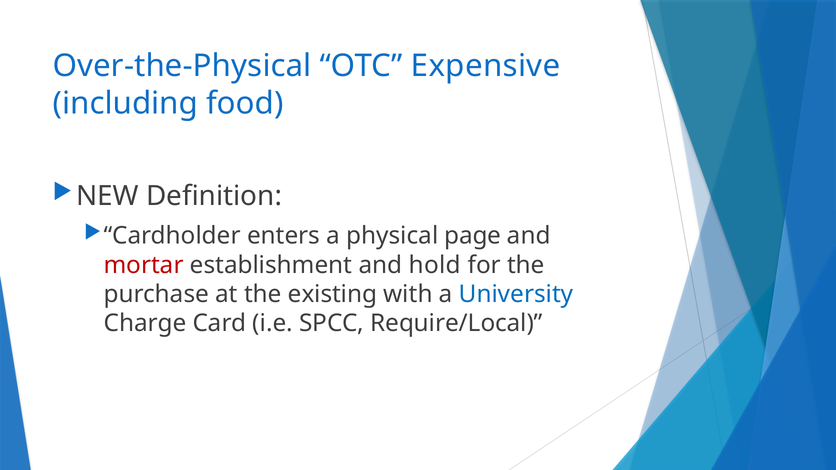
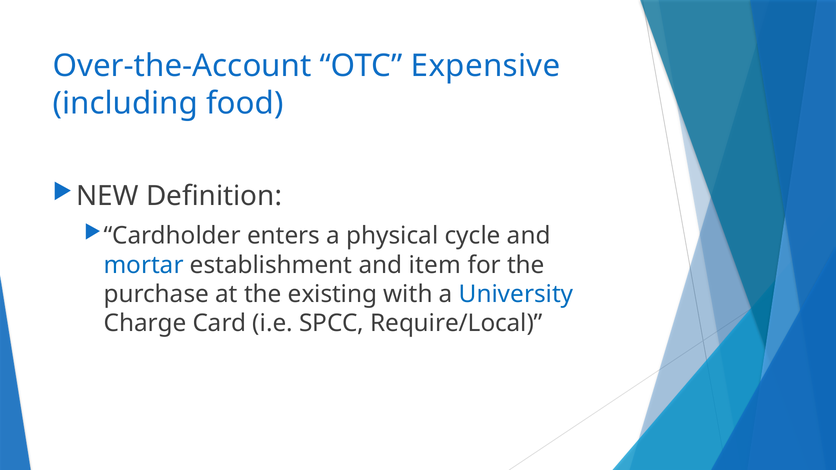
Over-the-Physical: Over-the-Physical -> Over-the-Account
page: page -> cycle
mortar colour: red -> blue
hold: hold -> item
